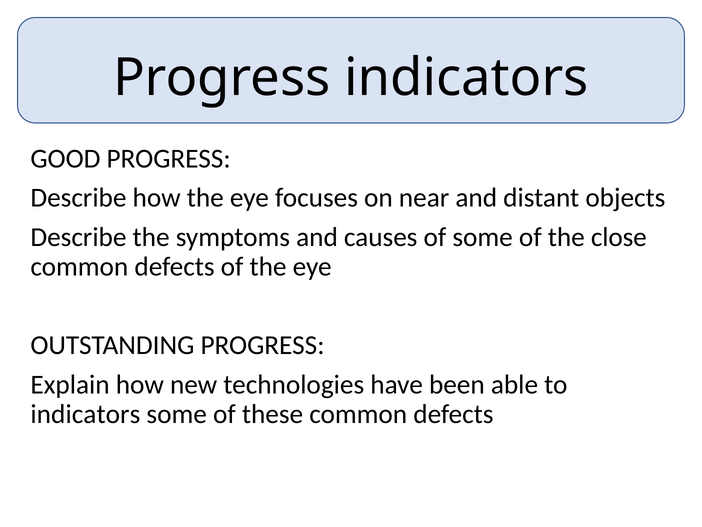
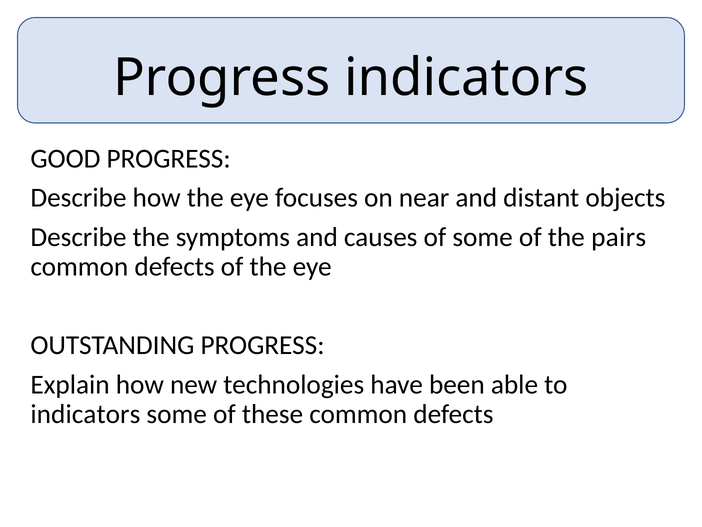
close: close -> pairs
